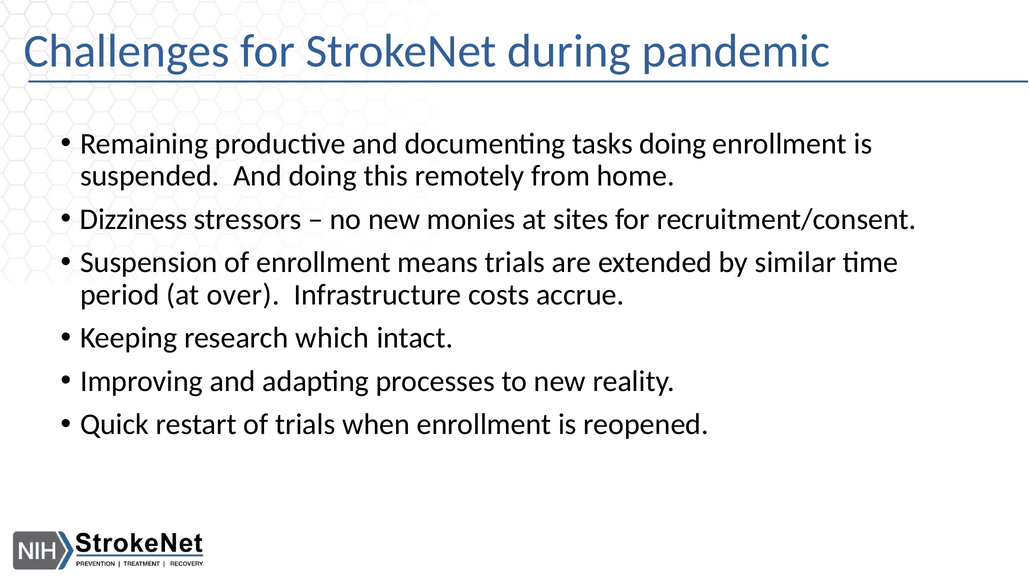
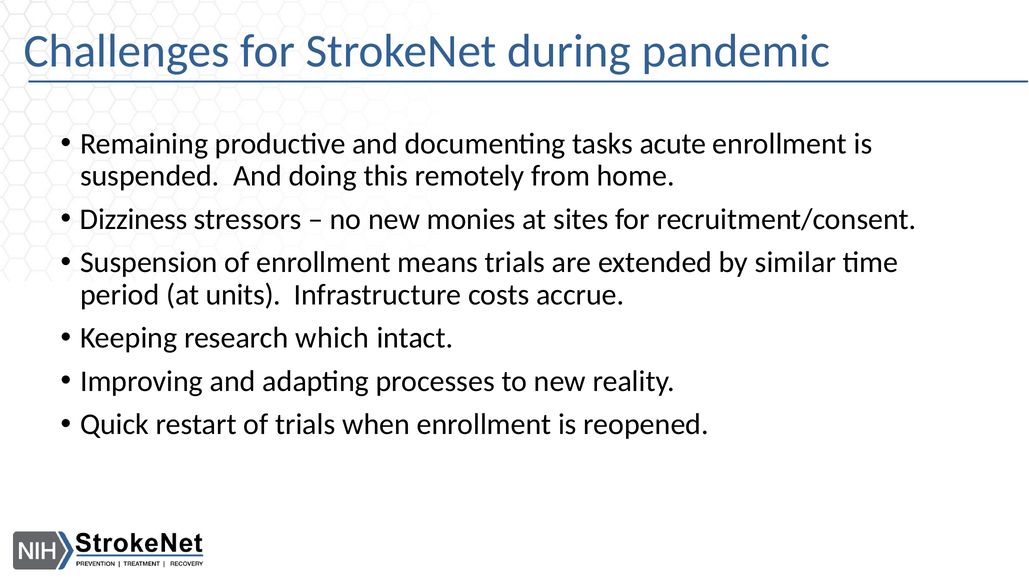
tasks doing: doing -> acute
over: over -> units
